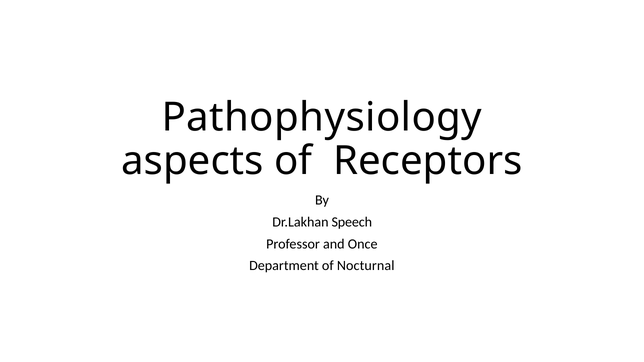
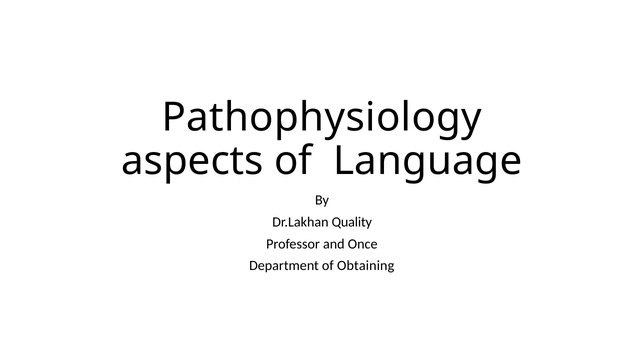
Receptors: Receptors -> Language
Speech: Speech -> Quality
Nocturnal: Nocturnal -> Obtaining
